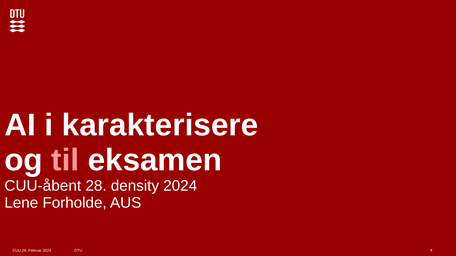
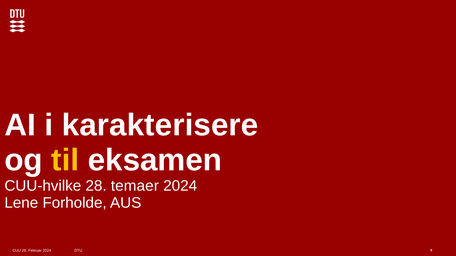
til colour: pink -> yellow
CUU-åbent: CUU-åbent -> CUU-hvilke
density: density -> temaer
